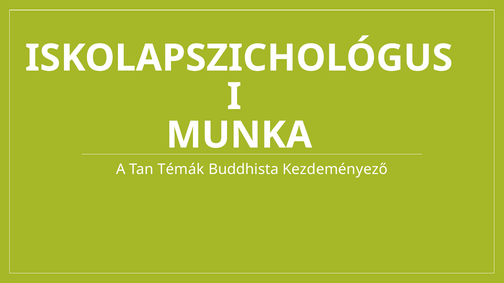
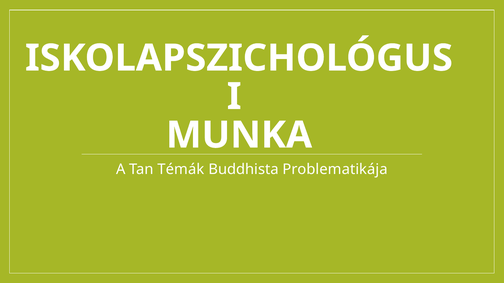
Kezdeményező: Kezdeményező -> Problematikája
